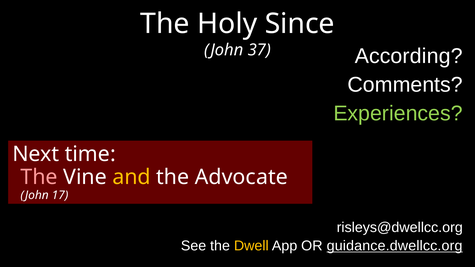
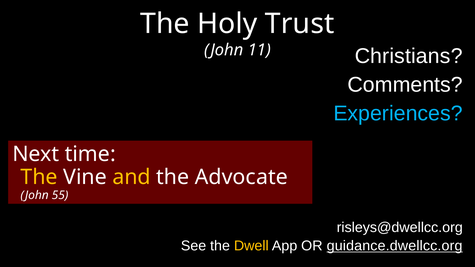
Since: Since -> Trust
37: 37 -> 11
According: According -> Christians
Experiences colour: light green -> light blue
The at (39, 177) colour: pink -> yellow
17: 17 -> 55
